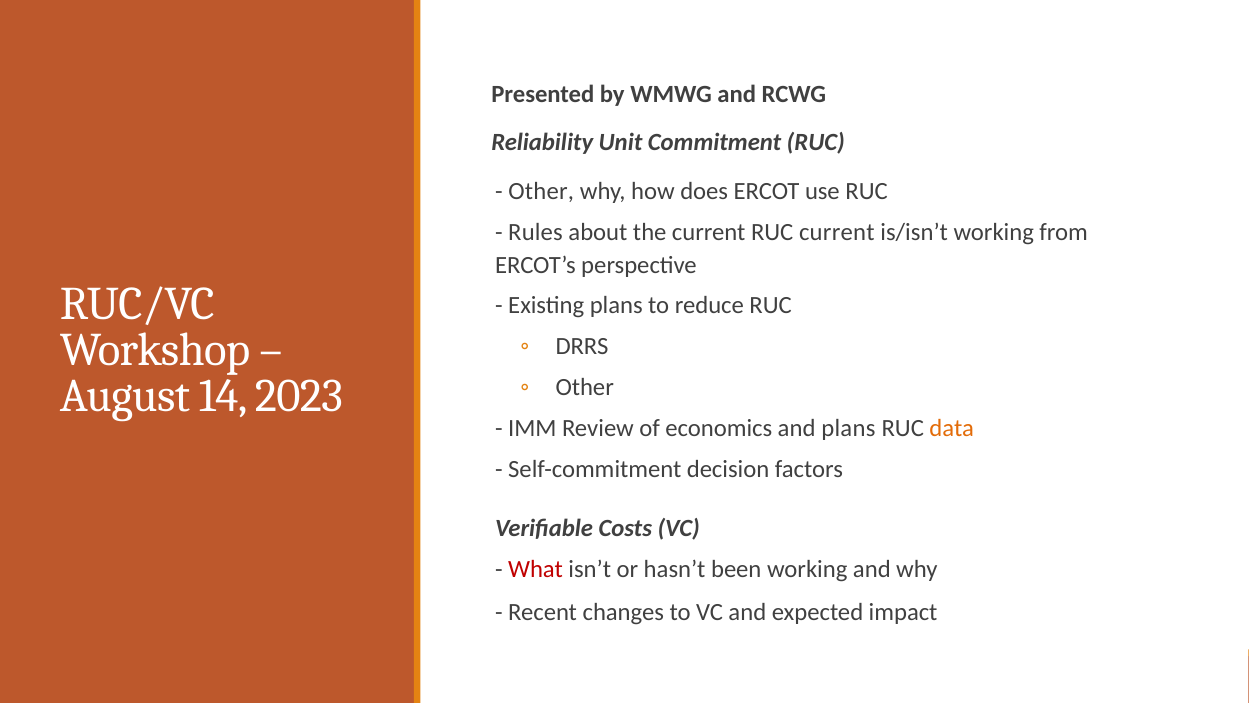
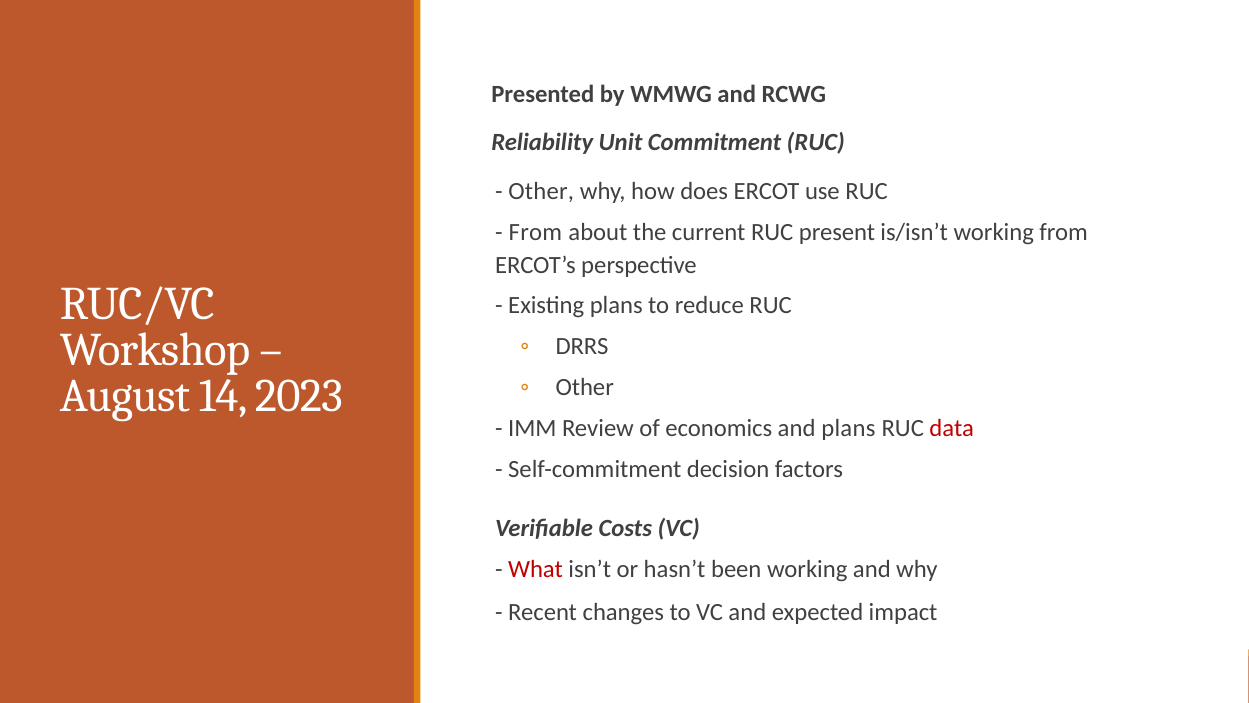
Rules at (535, 232): Rules -> From
RUC current: current -> present
data colour: orange -> red
